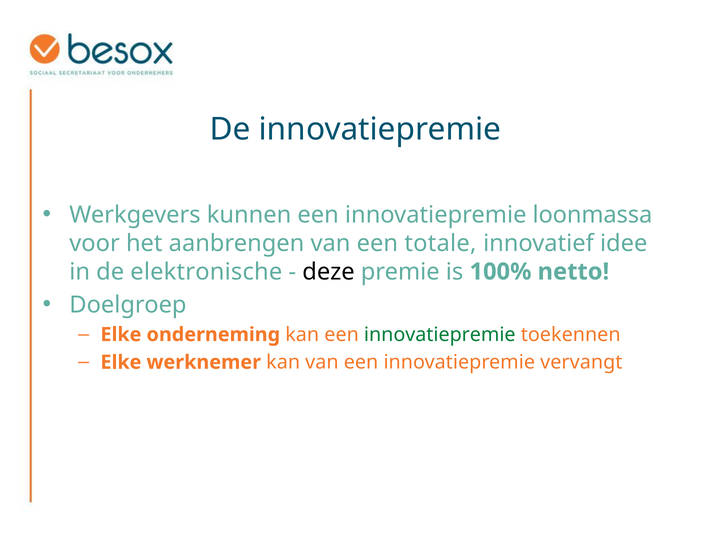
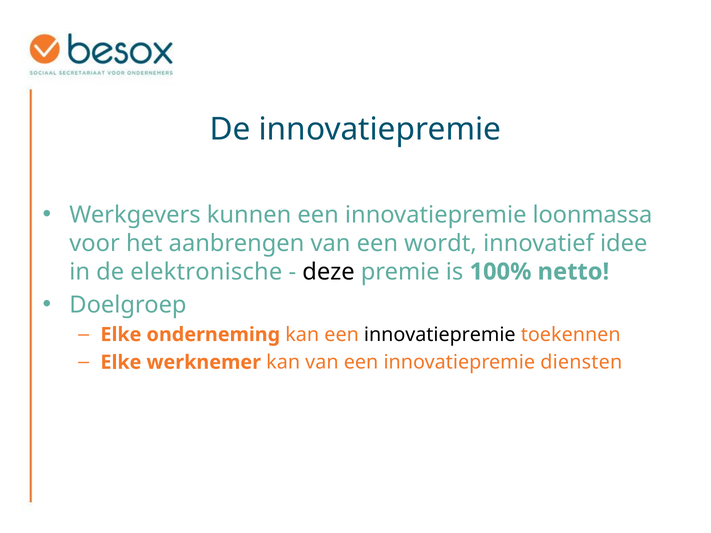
totale: totale -> wordt
innovatiepremie at (440, 335) colour: green -> black
vervangt: vervangt -> diensten
